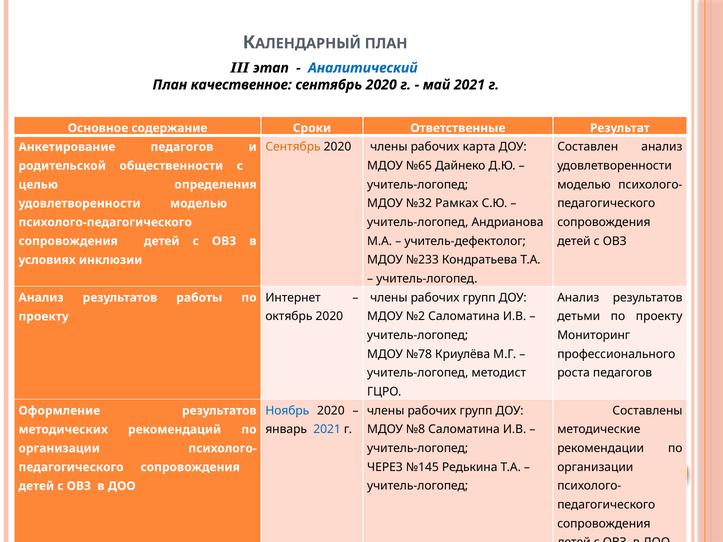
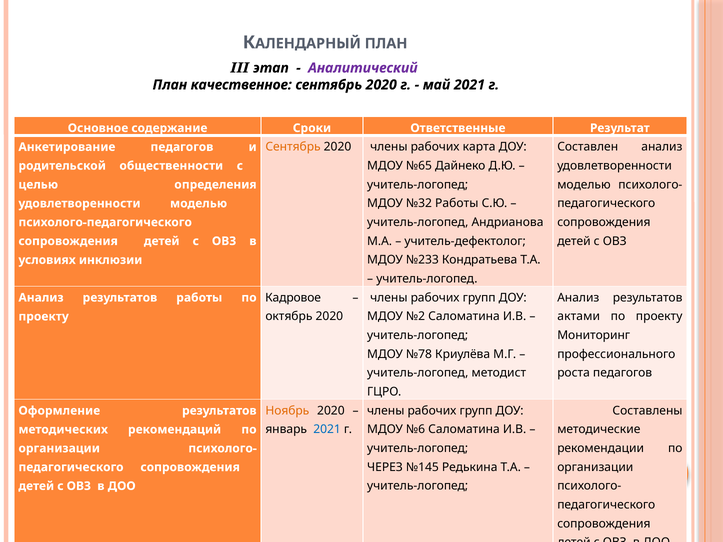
Аналитический colour: blue -> purple
№32 Рамках: Рамках -> Работы
Интернет: Интернет -> Кадровое
детьми: детьми -> актами
Ноябрь colour: blue -> orange
№8: №8 -> №6
